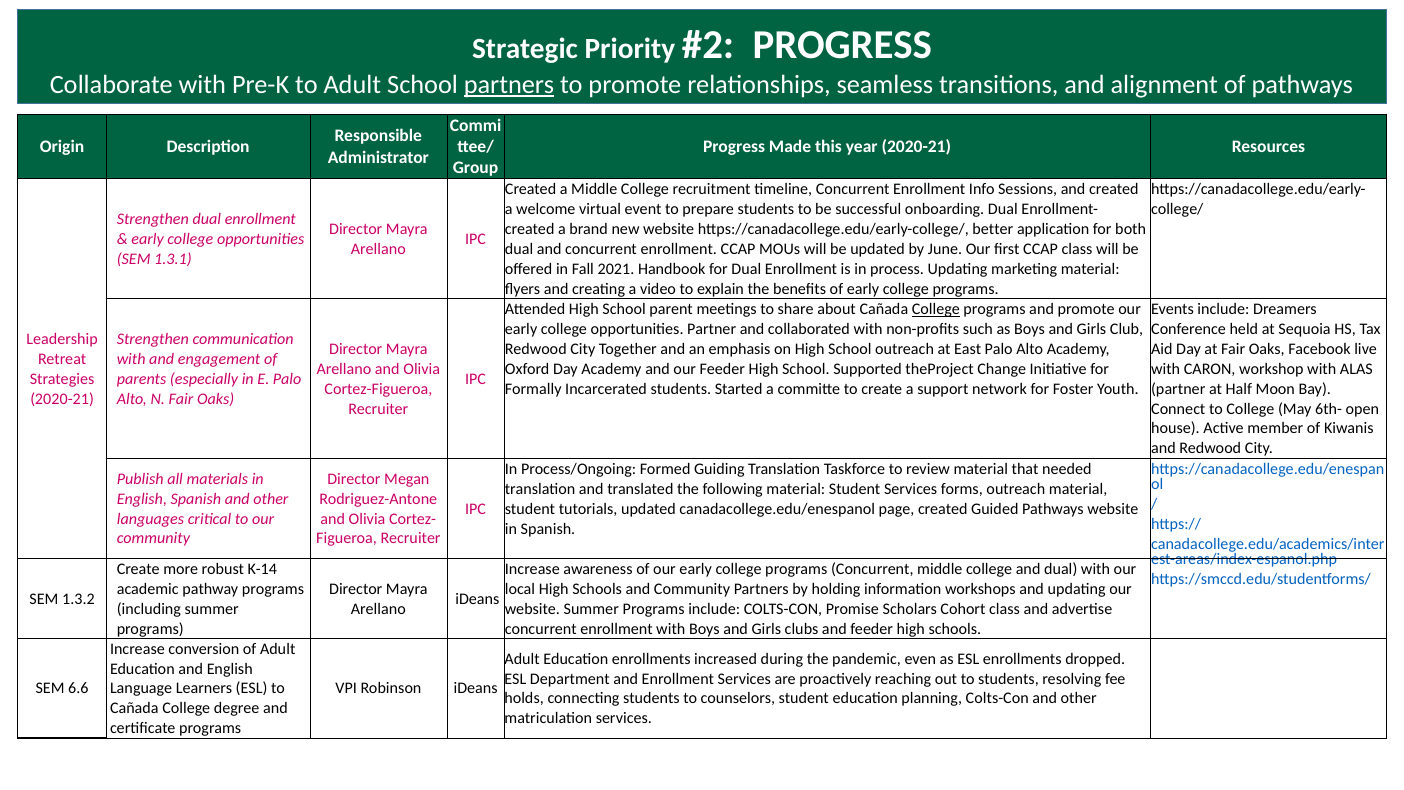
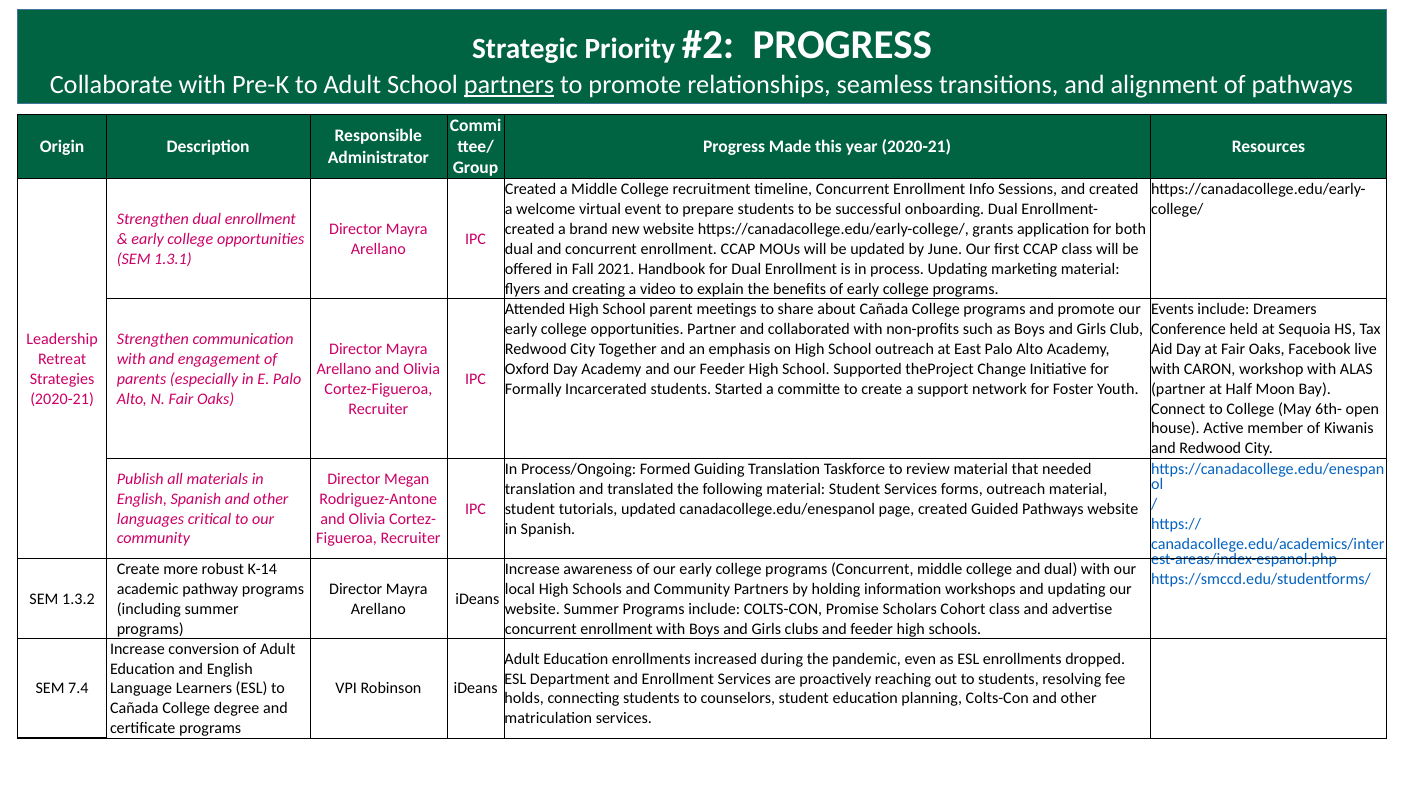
better: better -> grants
College at (936, 309) underline: present -> none
6.6: 6.6 -> 7.4
